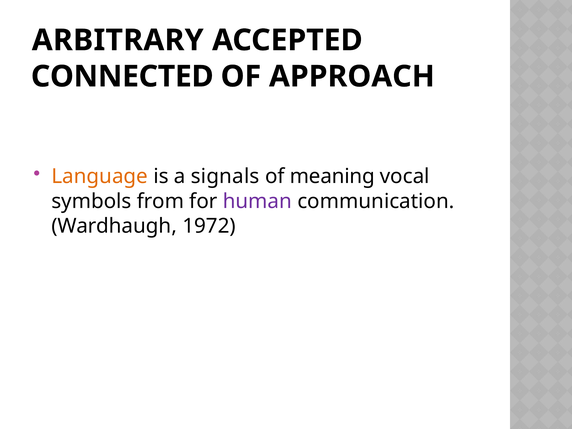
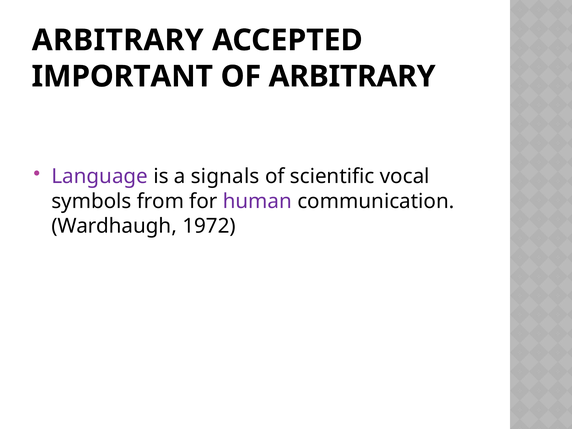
CONNECTED: CONNECTED -> IMPORTANT
OF APPROACH: APPROACH -> ARBITRARY
Language colour: orange -> purple
meaning: meaning -> scientific
